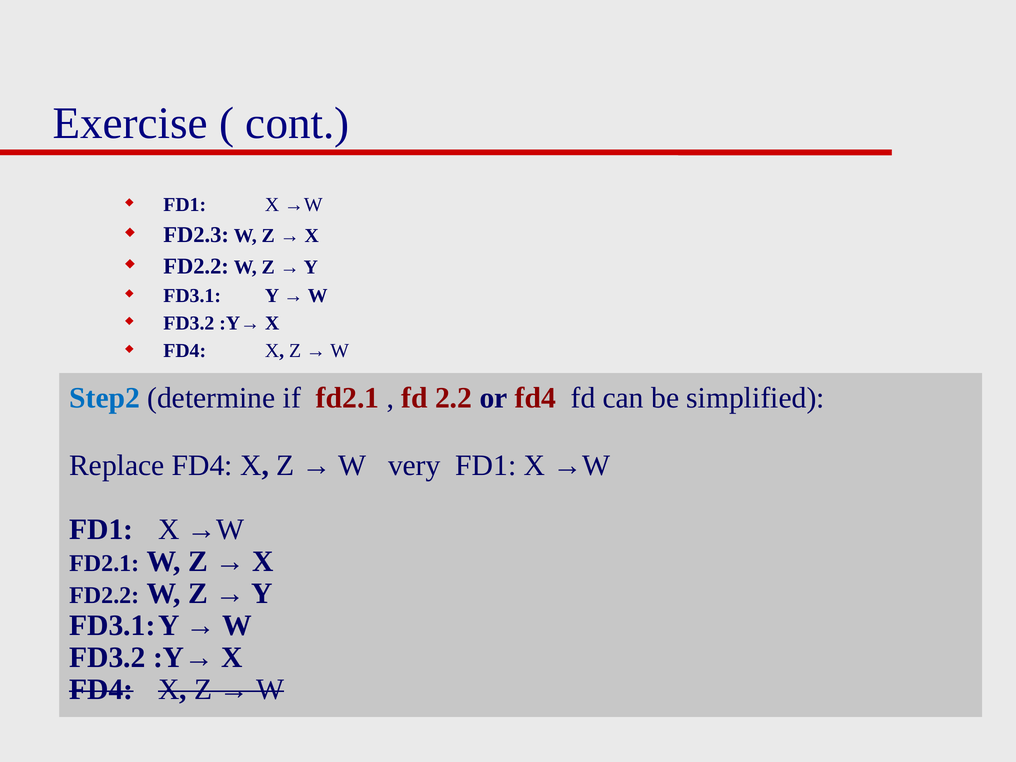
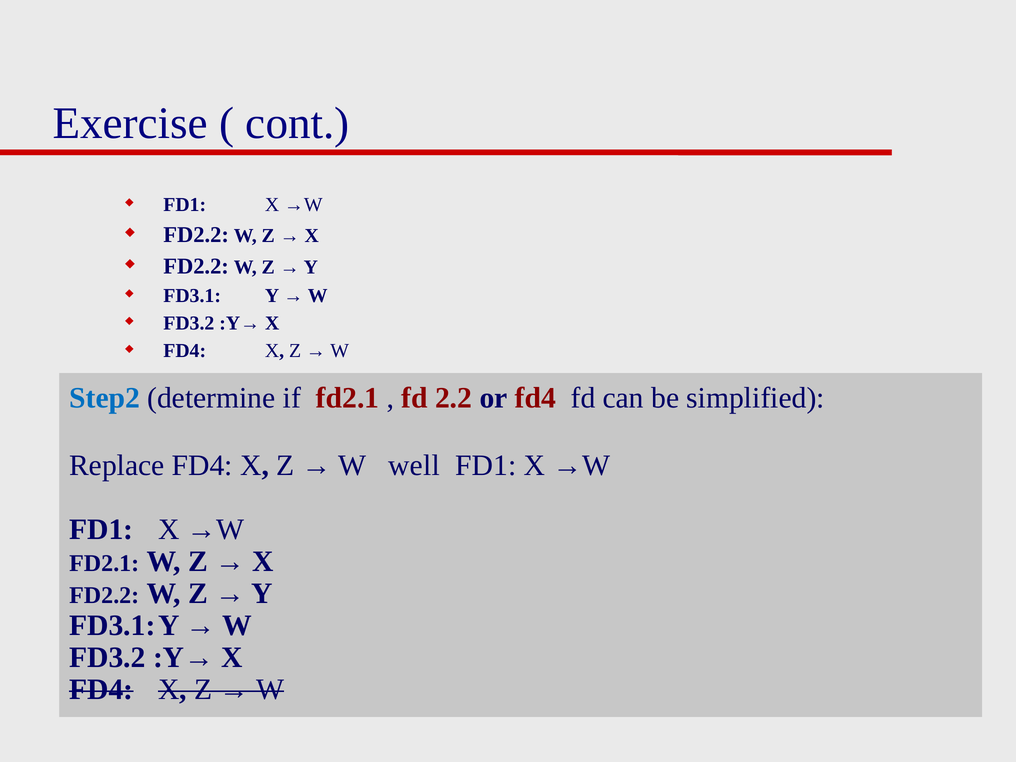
FD2.3 at (196, 235): FD2.3 -> FD2.2
very: very -> well
